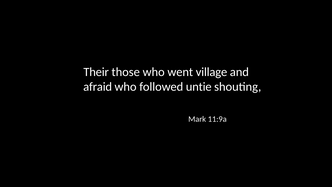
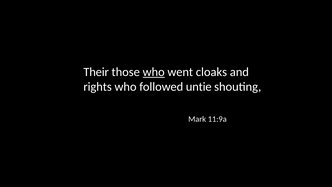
who at (154, 72) underline: none -> present
village: village -> cloaks
afraid: afraid -> rights
